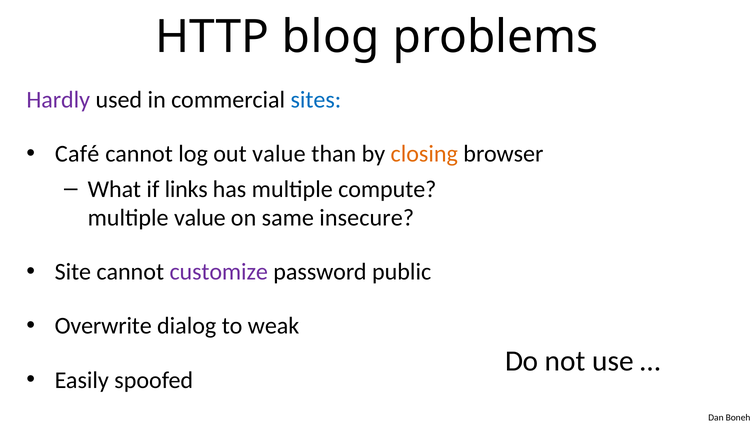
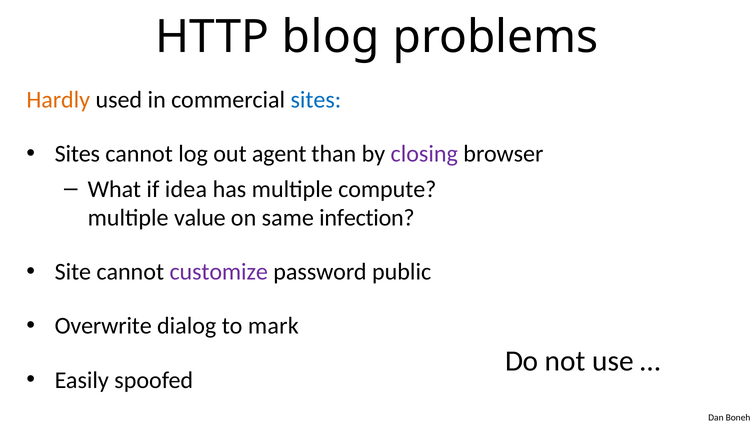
Hardly colour: purple -> orange
Café at (77, 154): Café -> Sites
out value: value -> agent
closing colour: orange -> purple
links: links -> idea
insecure: insecure -> infection
weak: weak -> mark
